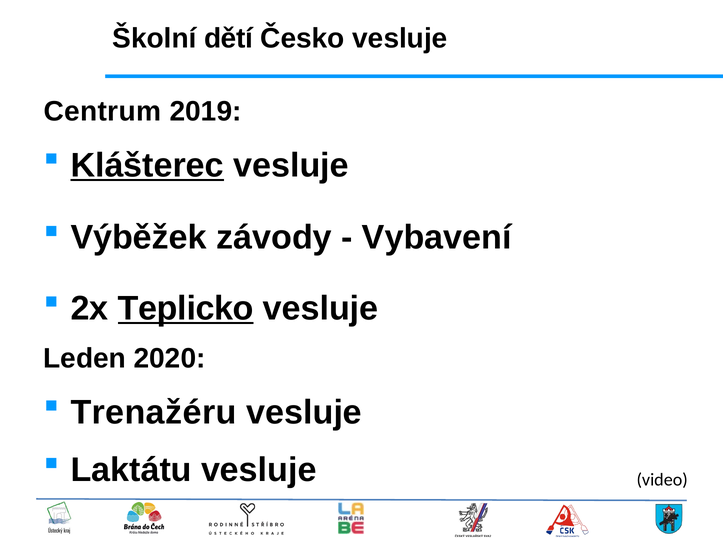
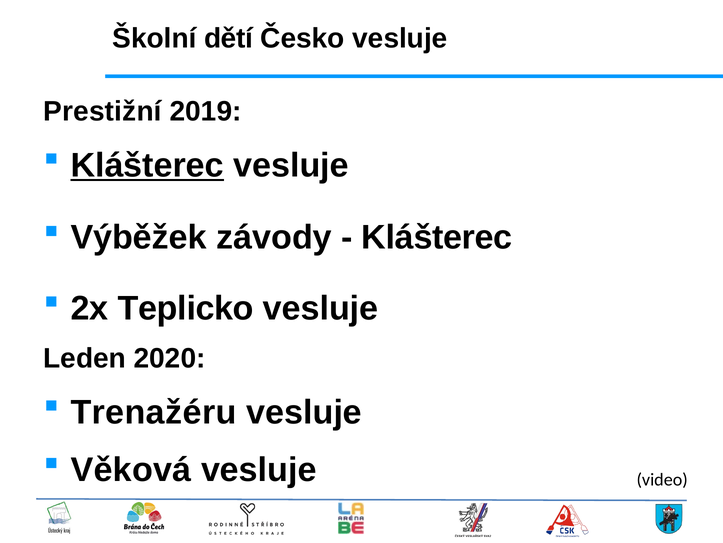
Centrum: Centrum -> Prestižní
Vybavení at (437, 237): Vybavení -> Klášterec
Teplicko underline: present -> none
Laktátu: Laktátu -> Věková
